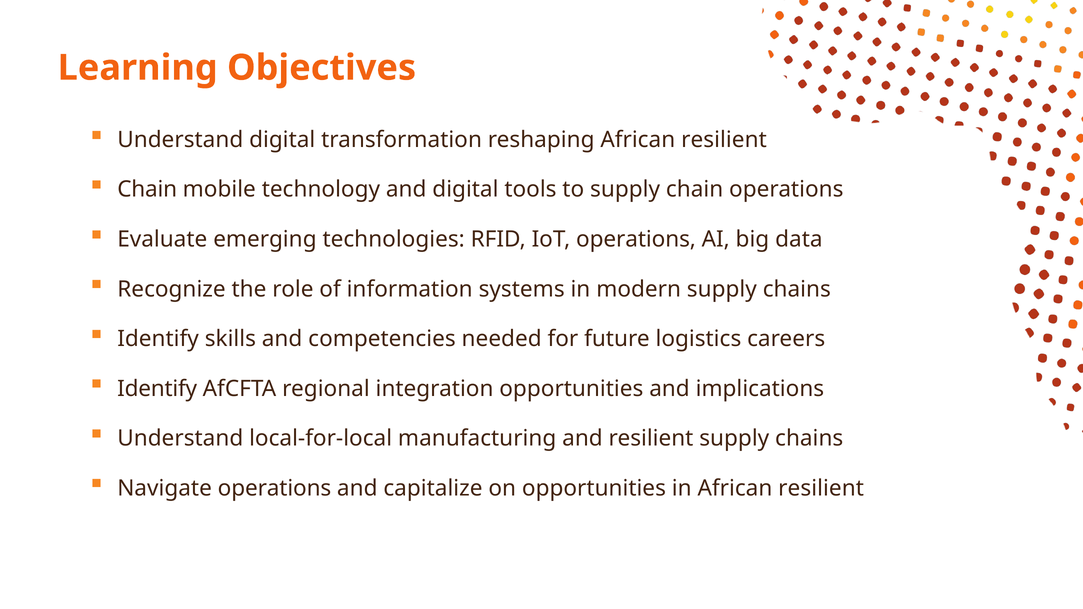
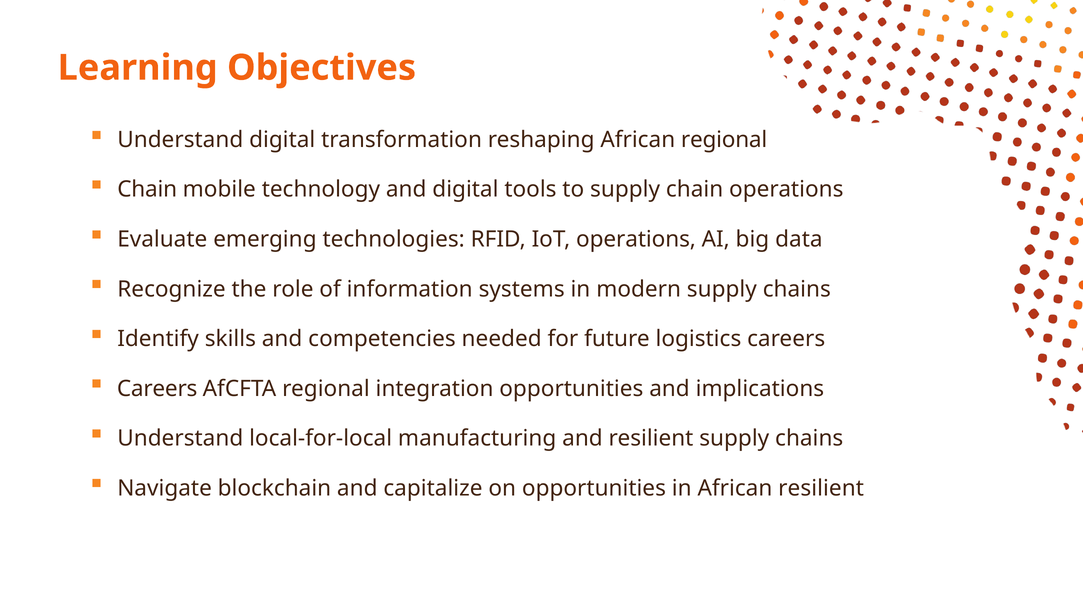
reshaping African resilient: resilient -> regional
Identify at (157, 389): Identify -> Careers
Navigate operations: operations -> blockchain
